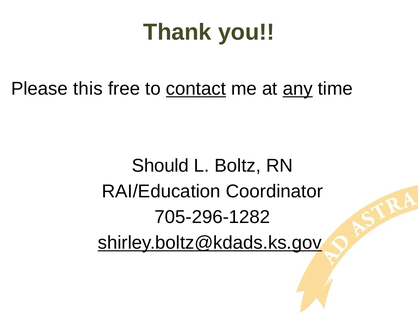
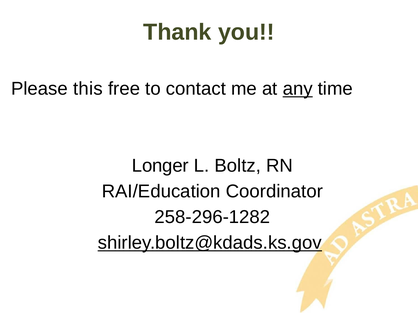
contact underline: present -> none
Should: Should -> Longer
705-296-1282: 705-296-1282 -> 258-296-1282
